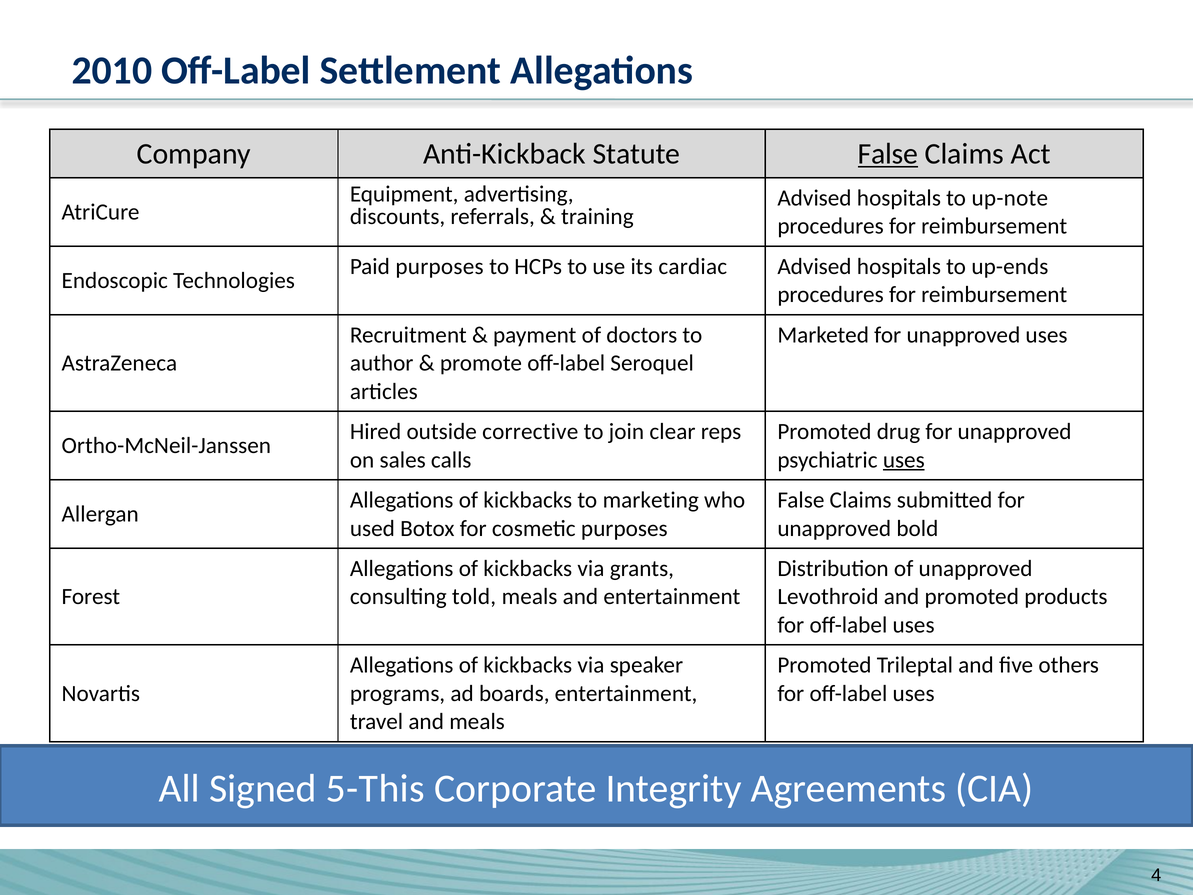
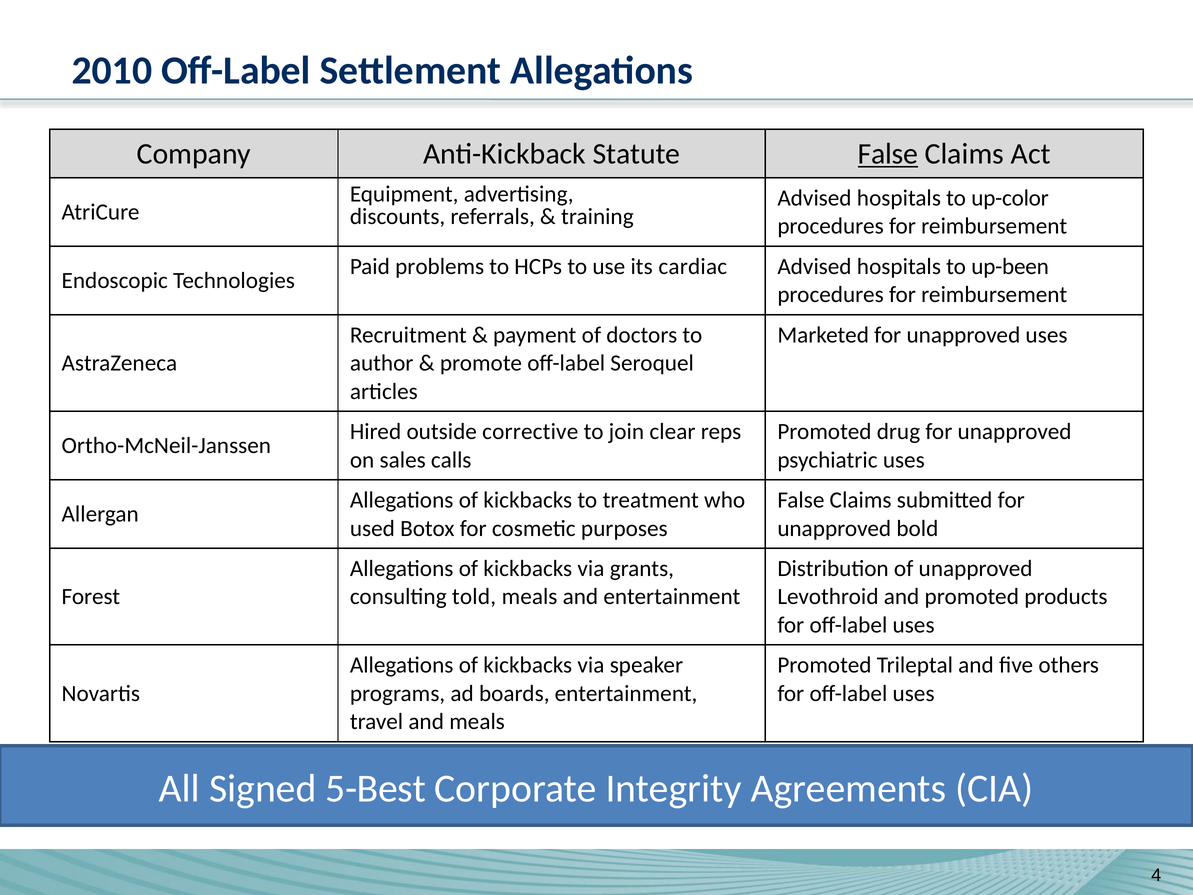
up-note: up-note -> up-color
Paid purposes: purposes -> problems
up-ends: up-ends -> up-been
uses at (904, 460) underline: present -> none
marketing: marketing -> treatment
5-This: 5-This -> 5-Best
